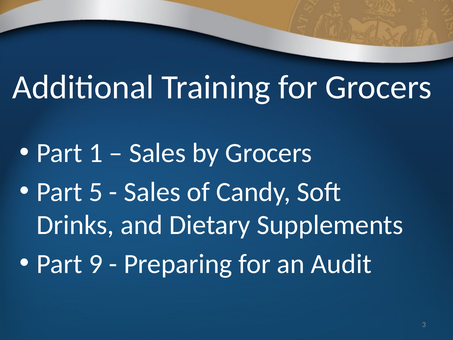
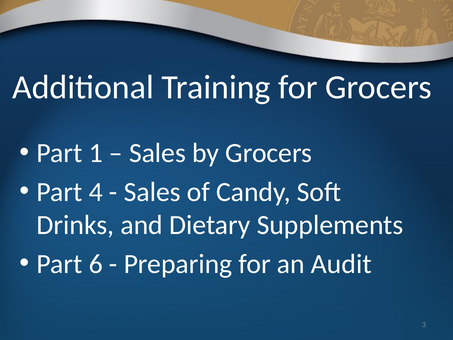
5: 5 -> 4
9: 9 -> 6
